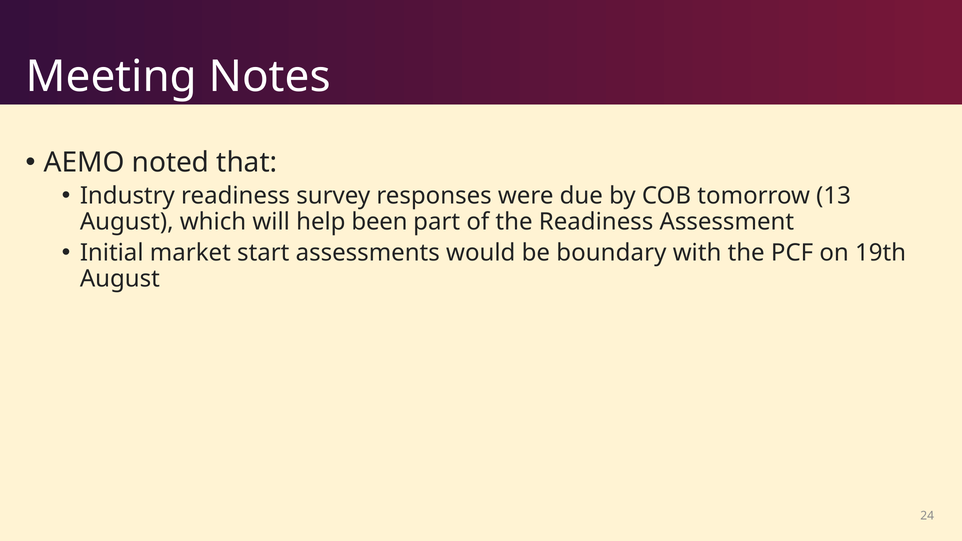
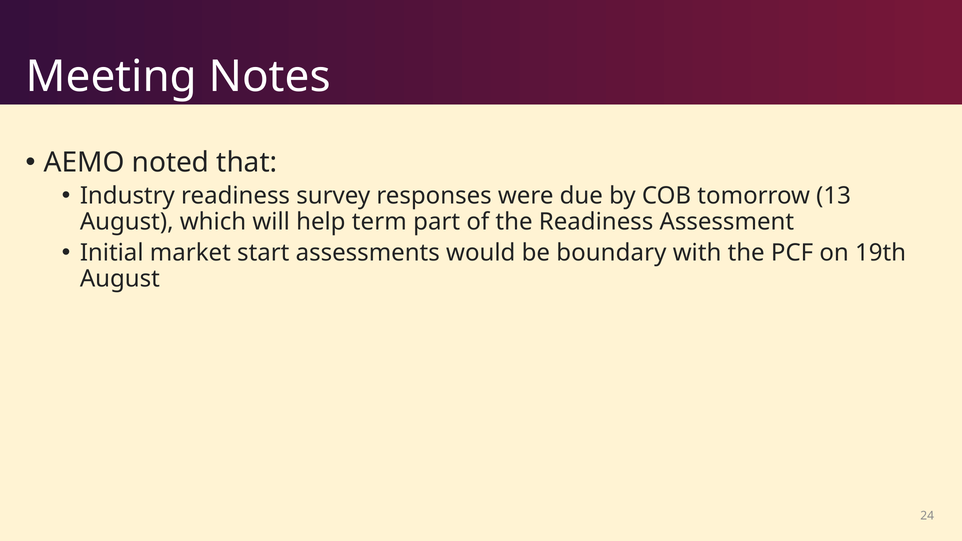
been: been -> term
